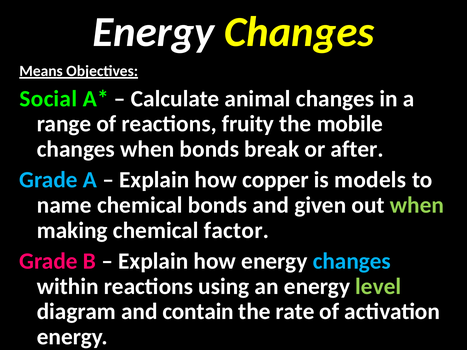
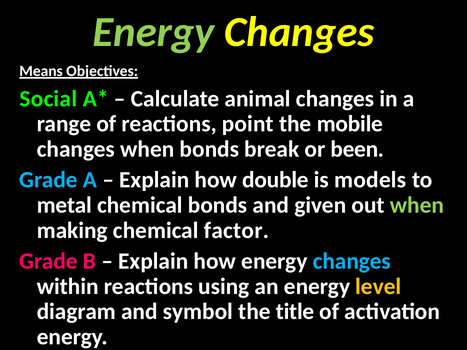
Energy at (153, 32) colour: white -> light green
fruity: fruity -> point
after: after -> been
copper: copper -> double
name: name -> metal
level colour: light green -> yellow
contain: contain -> symbol
rate: rate -> title
